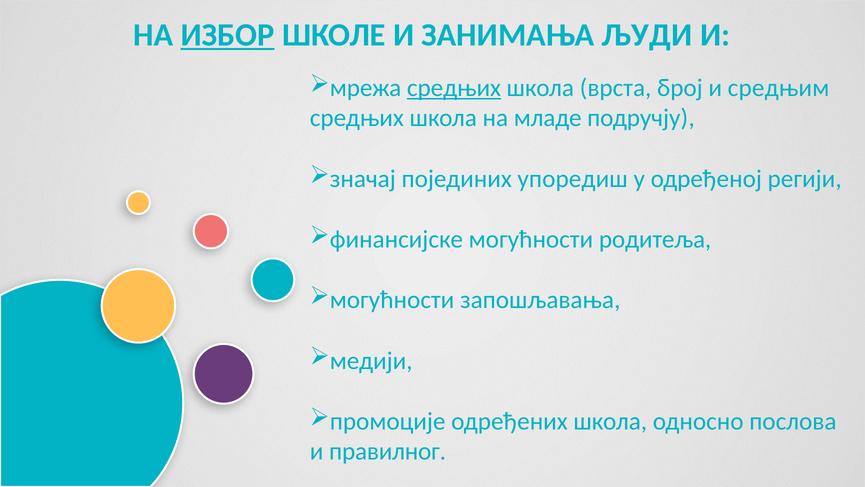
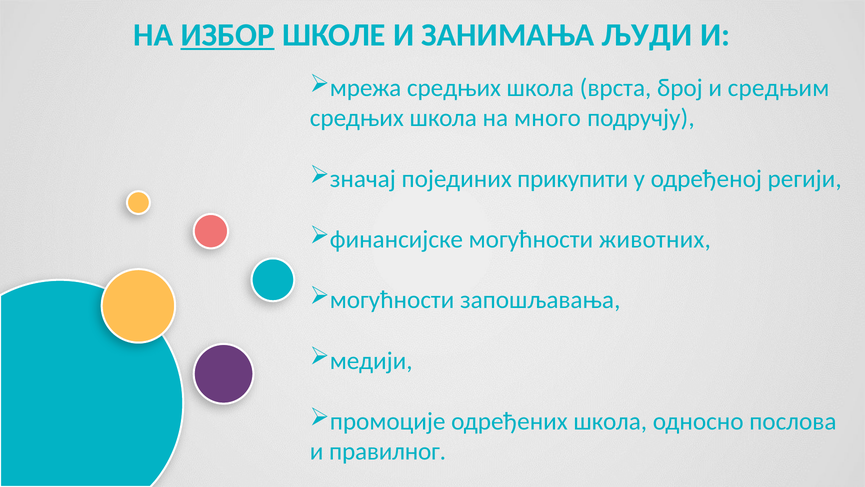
средњих at (454, 88) underline: present -> none
младе: младе -> много
упоредиш: упоредиш -> прикупити
родитеља: родитеља -> животних
